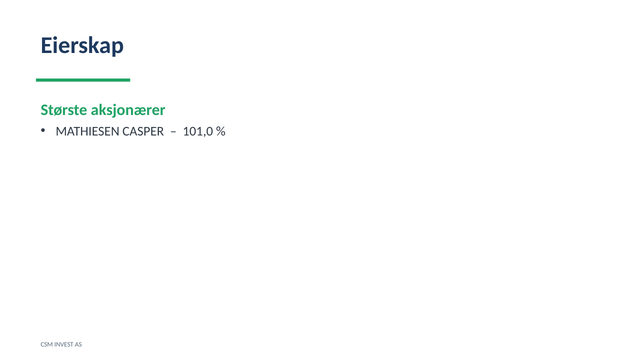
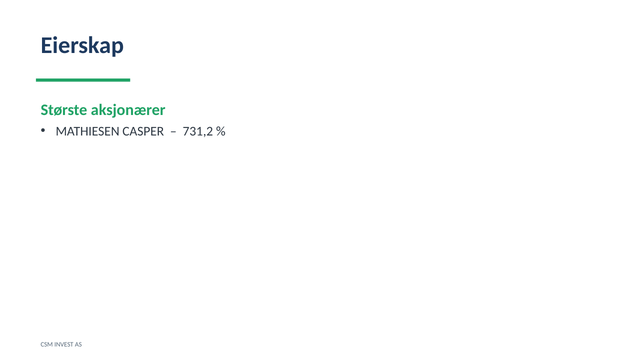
101,0: 101,0 -> 731,2
